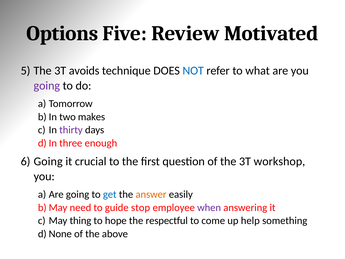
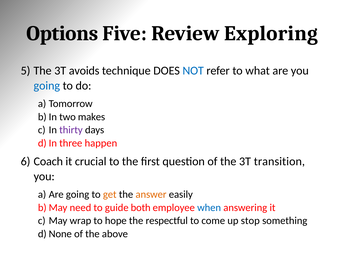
Motivated: Motivated -> Exploring
going at (47, 86) colour: purple -> blue
enough: enough -> happen
Going at (48, 161): Going -> Coach
workshop: workshop -> transition
get colour: blue -> orange
stop: stop -> both
when colour: purple -> blue
thing: thing -> wrap
help: help -> stop
